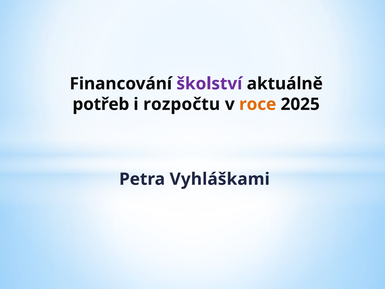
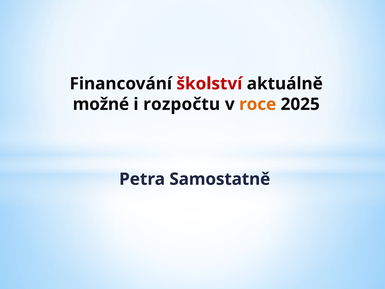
školství colour: purple -> red
potřeb: potřeb -> možné
Vyhláškami: Vyhláškami -> Samostatně
